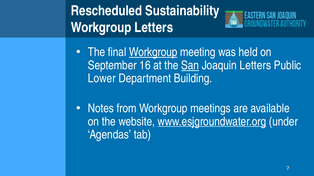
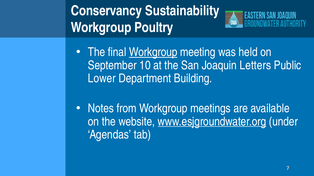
Rescheduled: Rescheduled -> Conservancy
Workgroup Letters: Letters -> Poultry
16: 16 -> 10
San underline: present -> none
